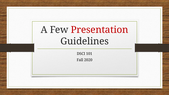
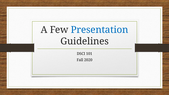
Presentation colour: red -> blue
